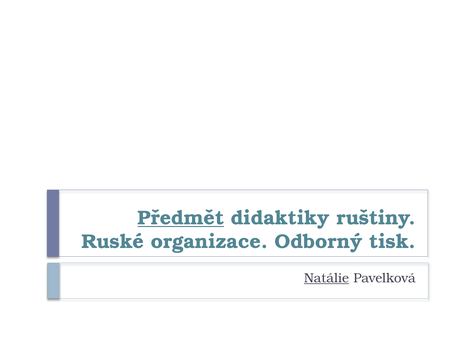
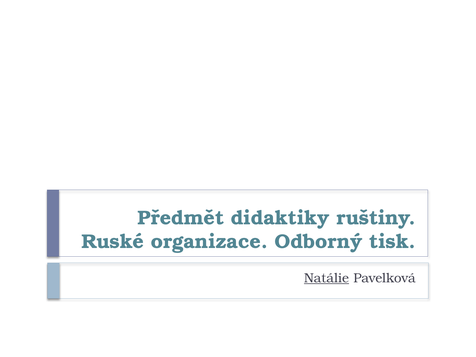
Předmět underline: present -> none
